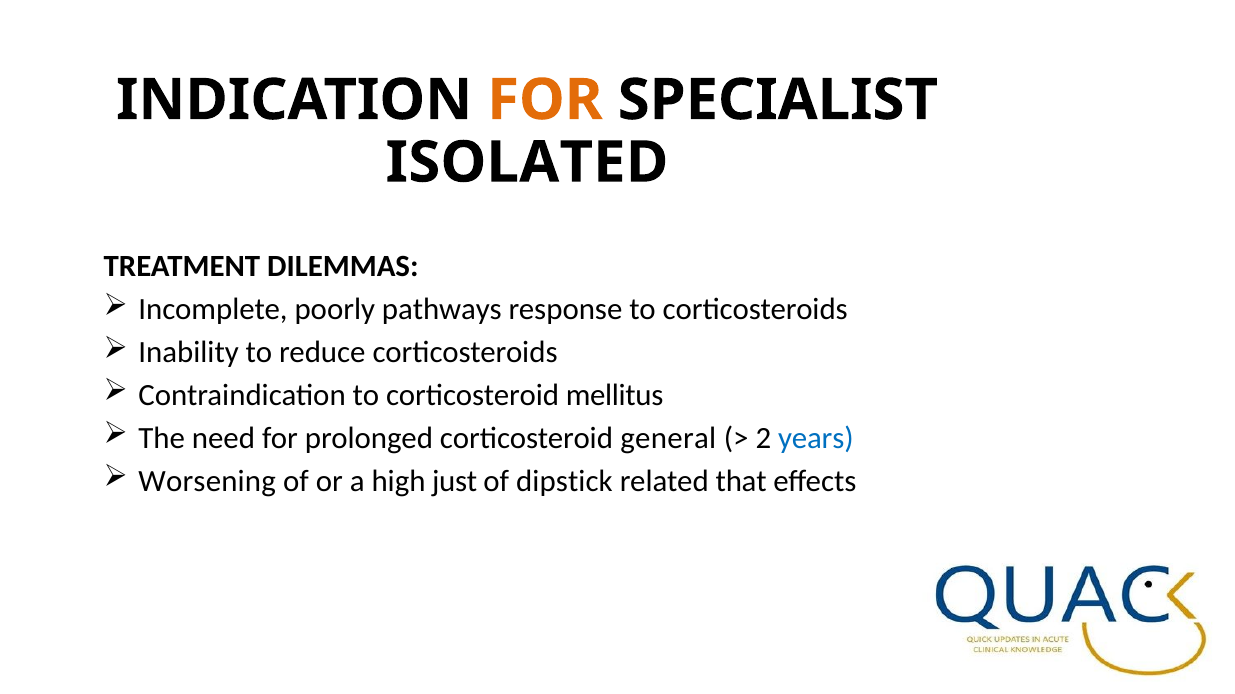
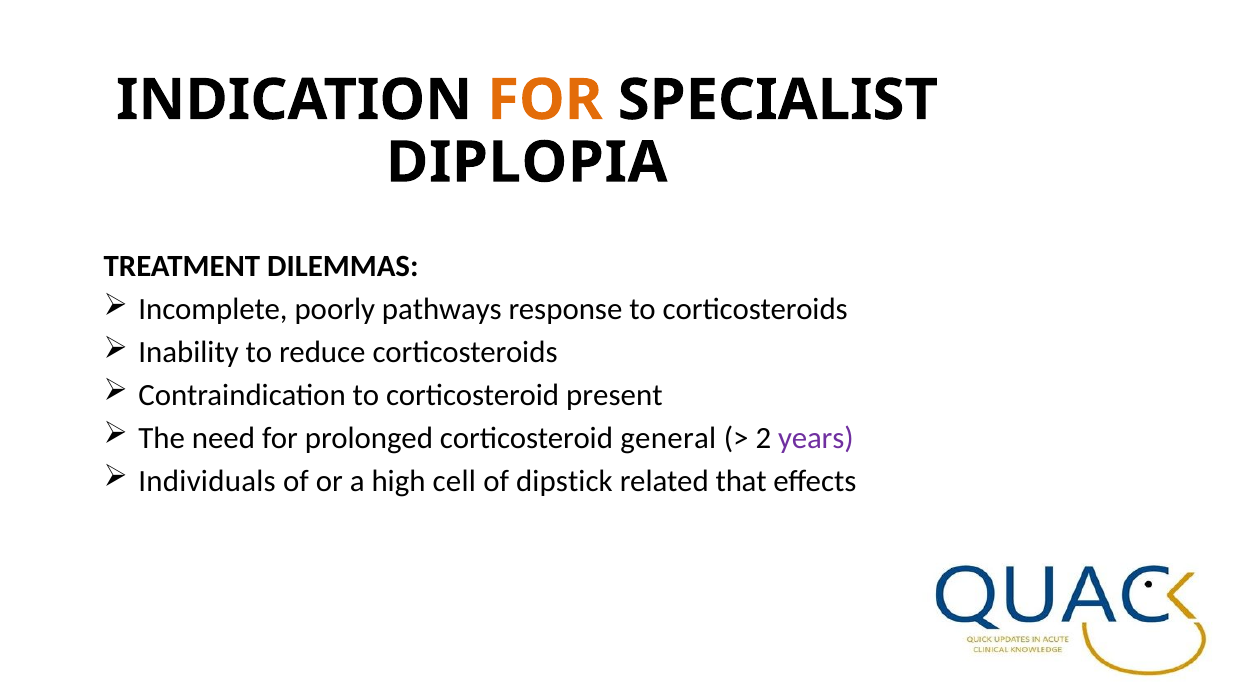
ISOLATED: ISOLATED -> DIPLOPIA
mellitus: mellitus -> present
years colour: blue -> purple
Worsening: Worsening -> Individuals
just: just -> cell
